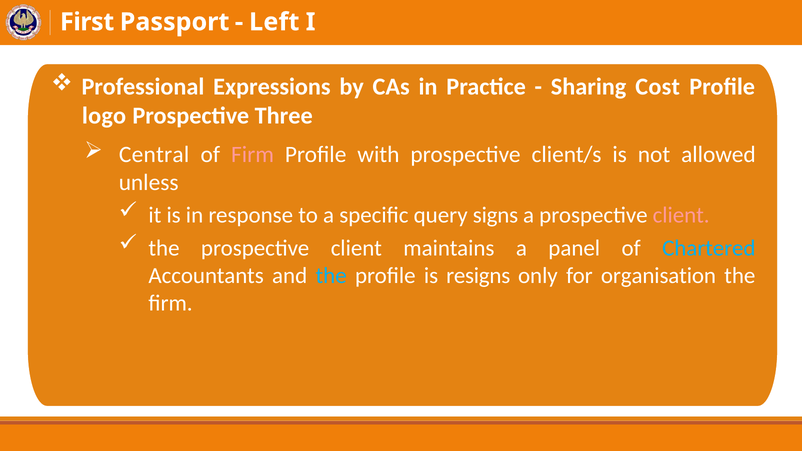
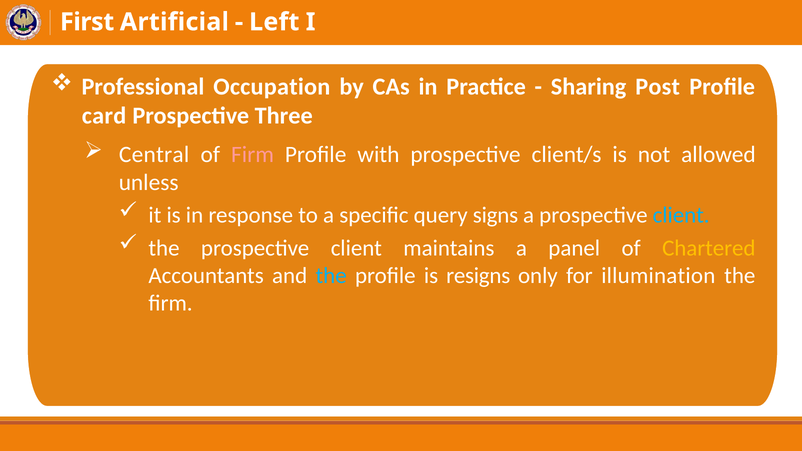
Passport: Passport -> Artificial
Expressions: Expressions -> Occupation
Cost: Cost -> Post
logo: logo -> card
client at (681, 215) colour: pink -> light blue
Chartered colour: light blue -> yellow
organisation: organisation -> illumination
